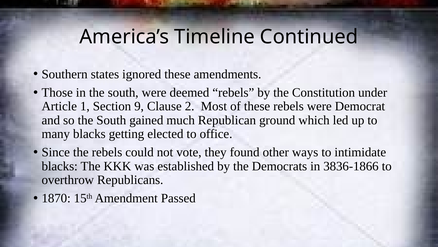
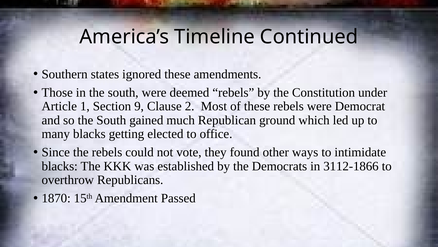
3836-1866: 3836-1866 -> 3112-1866
